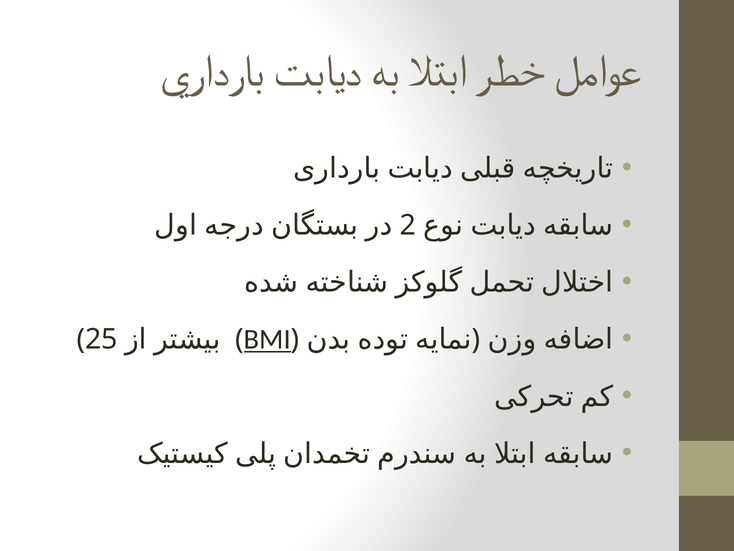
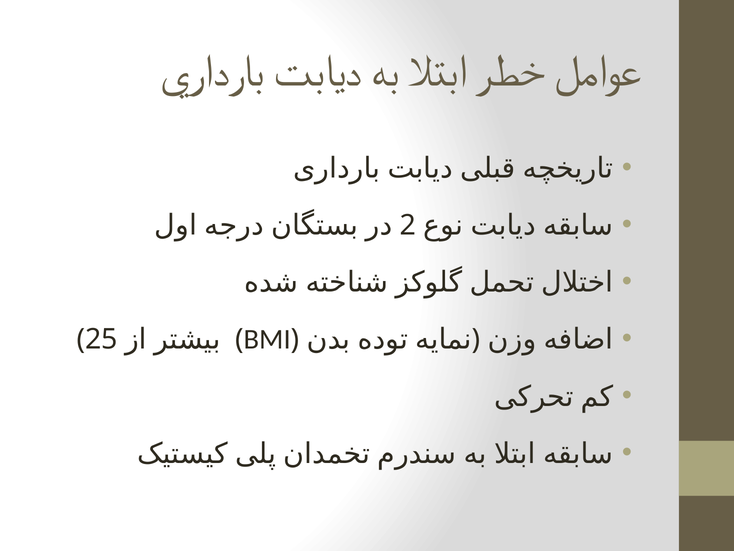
BMI underline: present -> none
